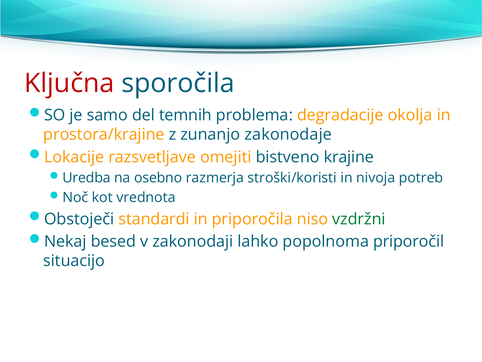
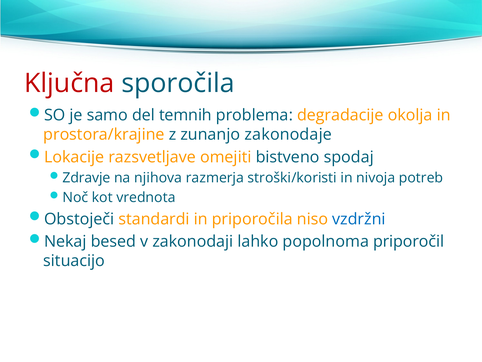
krajine: krajine -> spodaj
Uredba: Uredba -> Zdravje
osebno: osebno -> njihova
vzdržni colour: green -> blue
